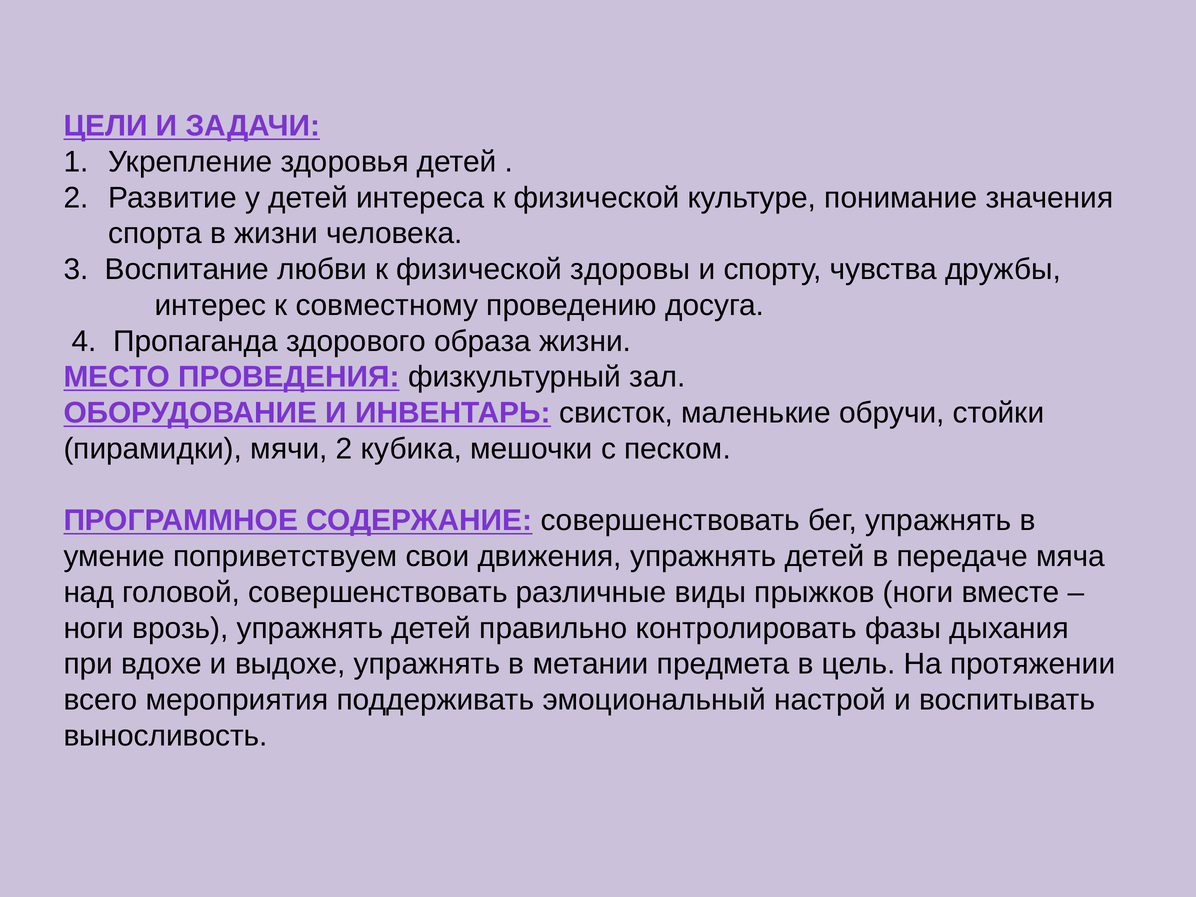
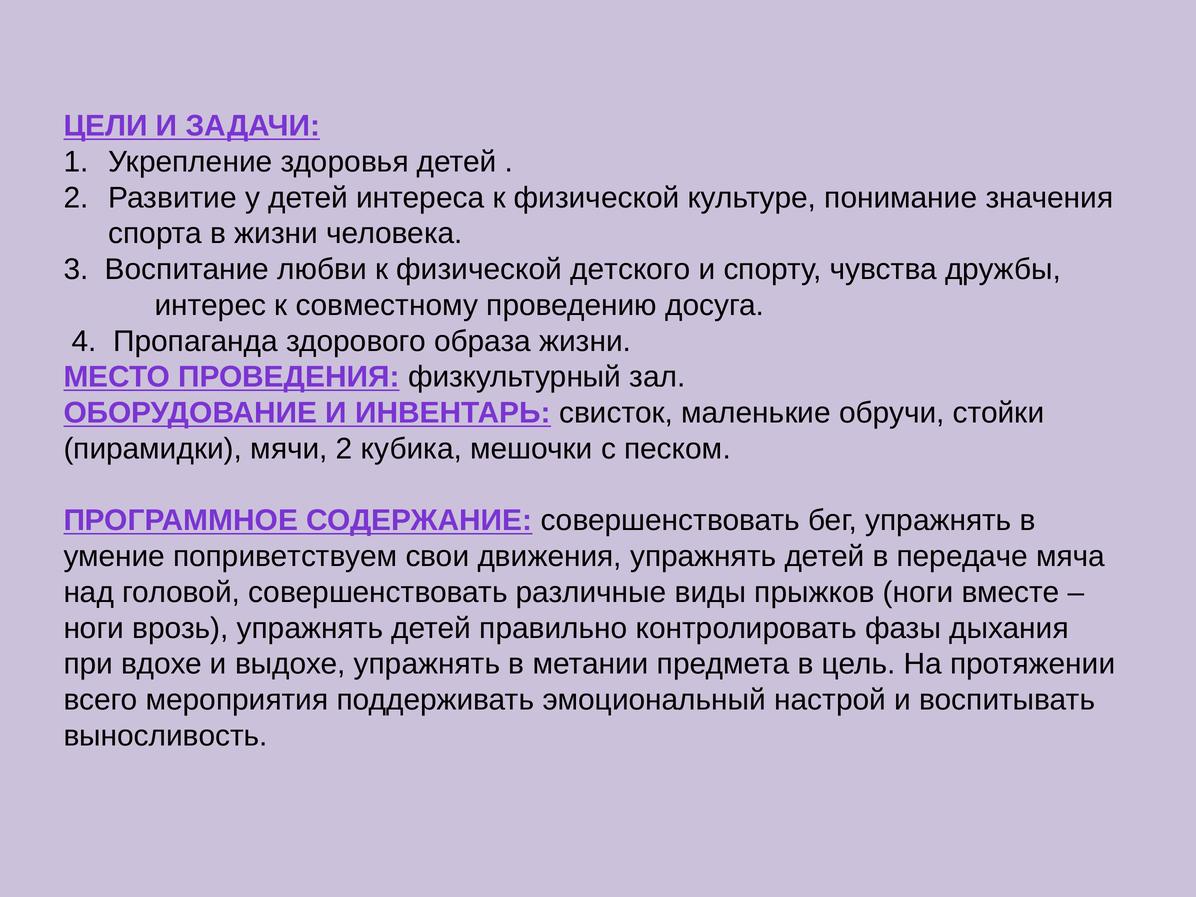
здоровы: здоровы -> детского
